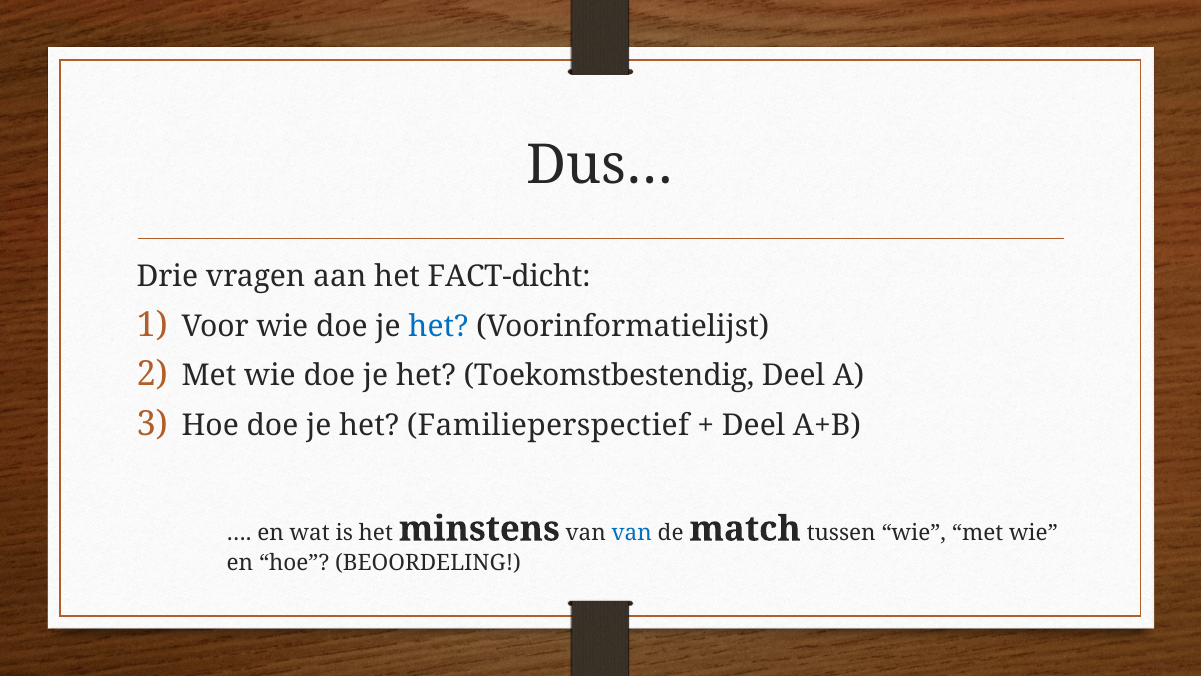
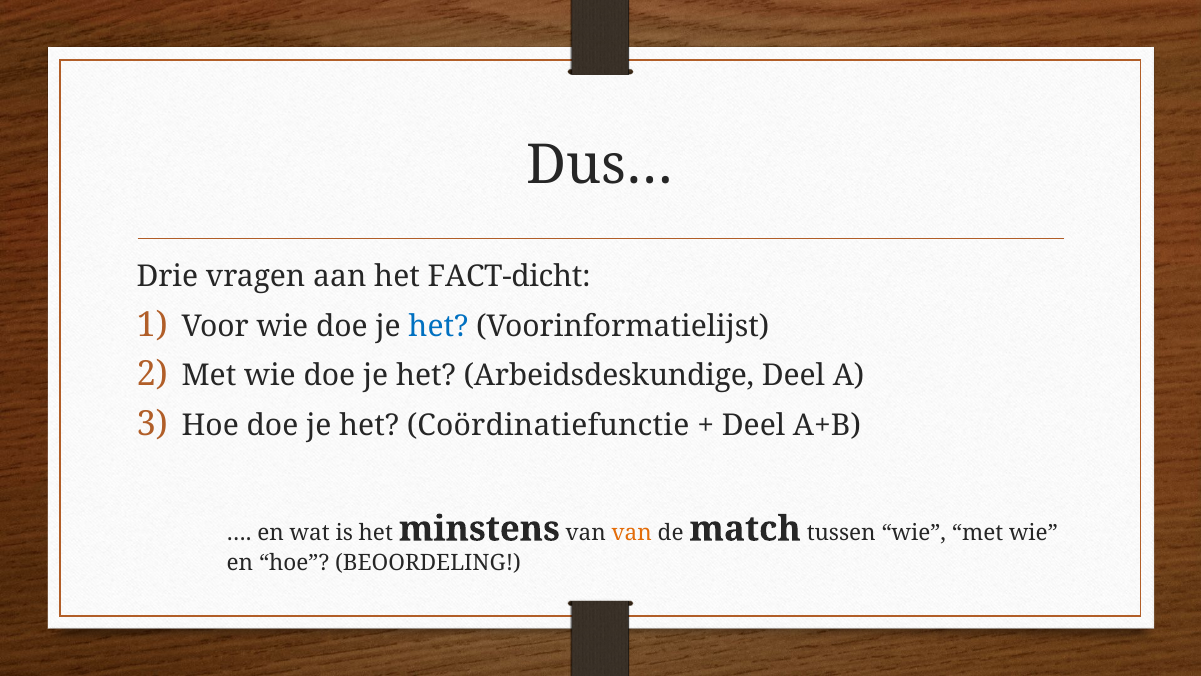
Toekomstbestendig: Toekomstbestendig -> Arbeidsdeskundige
Familieperspectief: Familieperspectief -> Coördinatiefunctie
van at (632, 533) colour: blue -> orange
